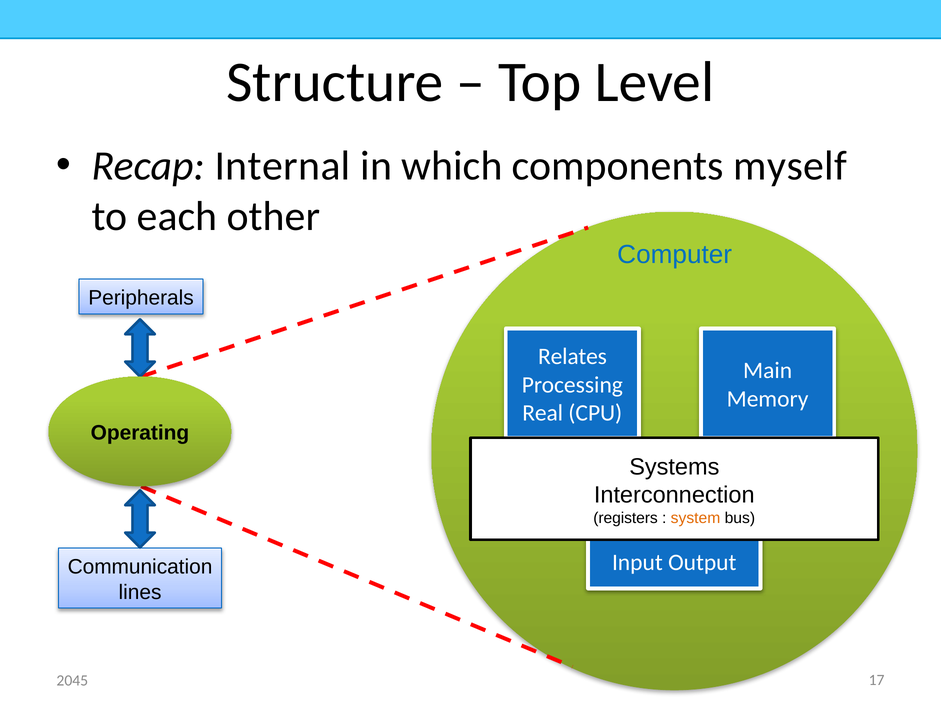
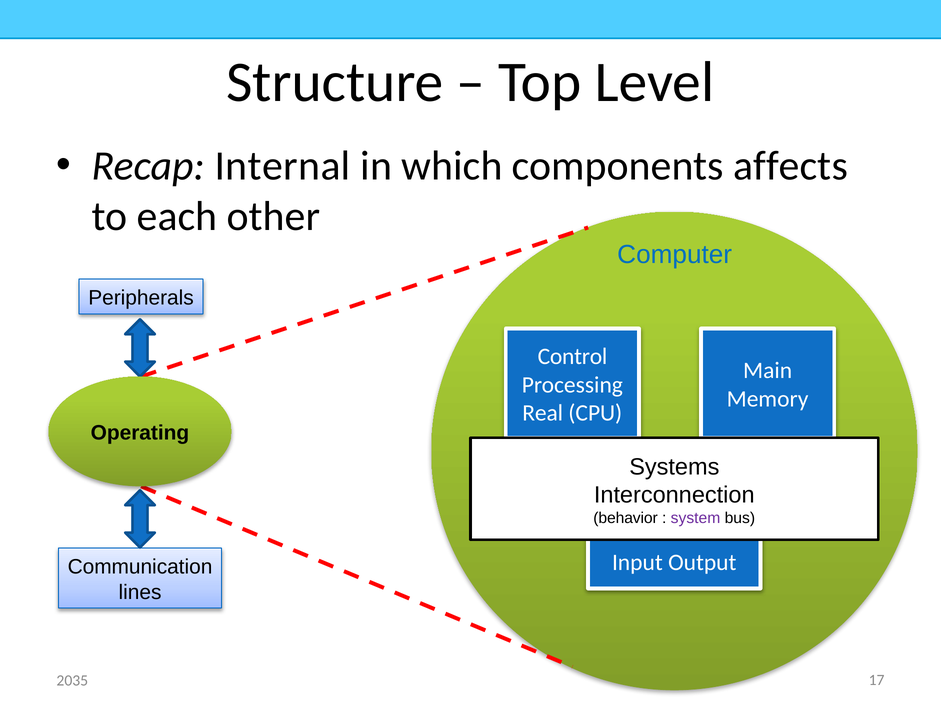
myself: myself -> affects
Relates: Relates -> Control
registers: registers -> behavior
system colour: orange -> purple
2045: 2045 -> 2035
